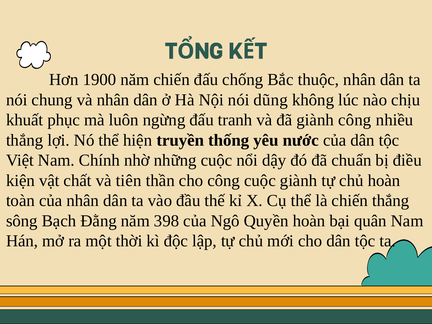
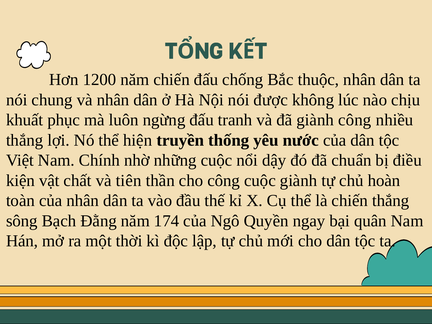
1900: 1900 -> 1200
dũng: dũng -> được
398: 398 -> 174
Quyền hoàn: hoàn -> ngay
